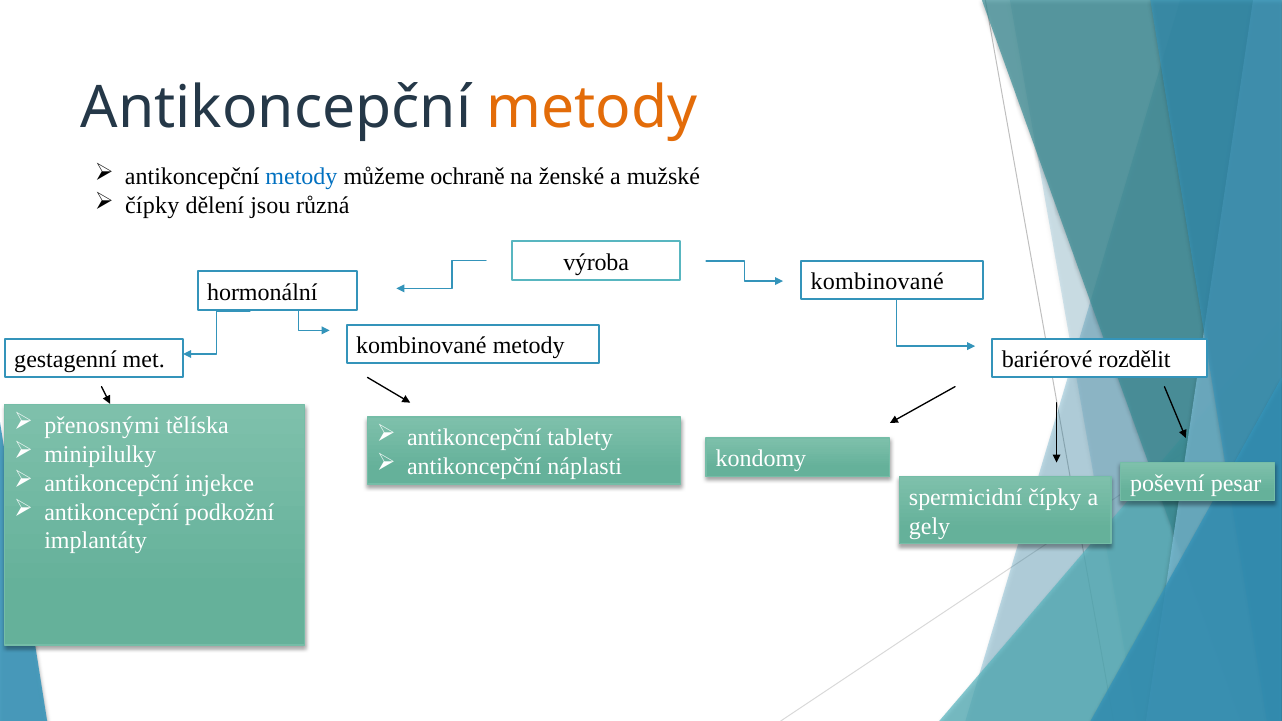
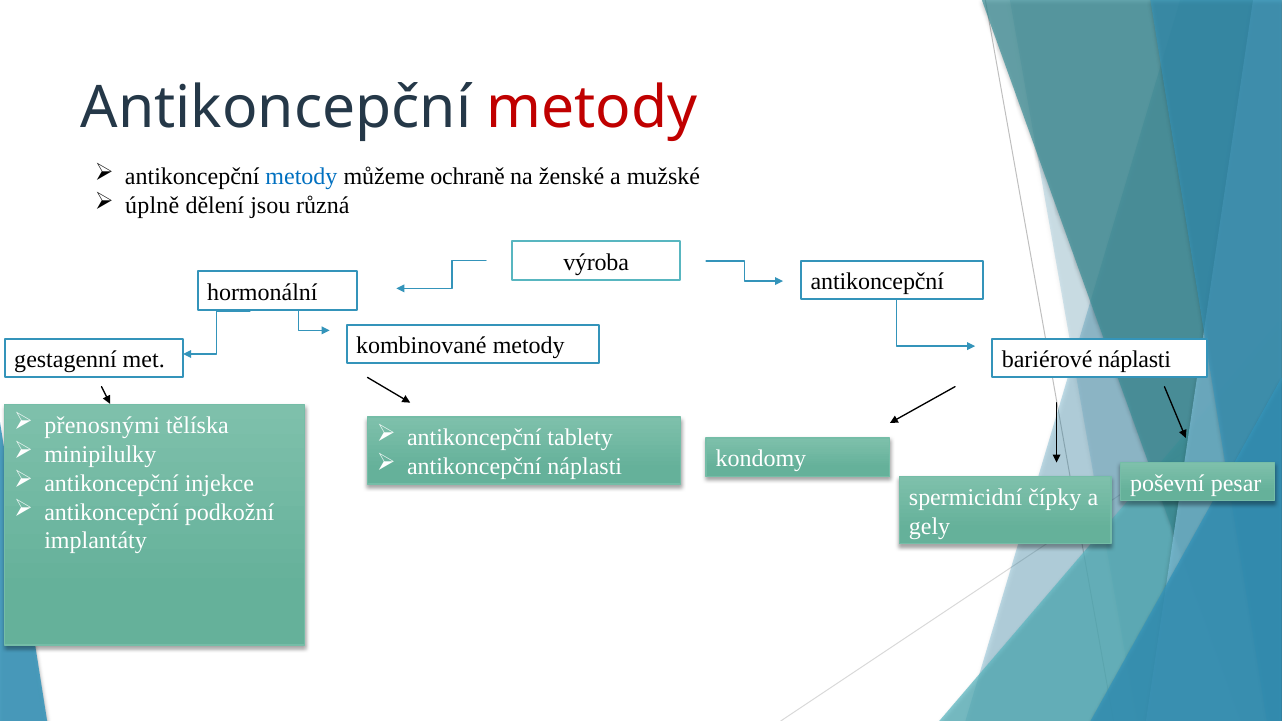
metody at (592, 108) colour: orange -> red
čípky at (152, 206): čípky -> úplně
hormonální kombinované: kombinované -> antikoncepční
bariérové rozdělit: rozdělit -> náplasti
